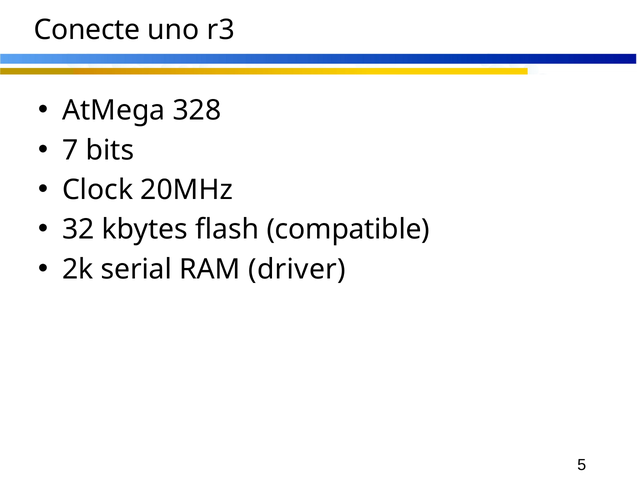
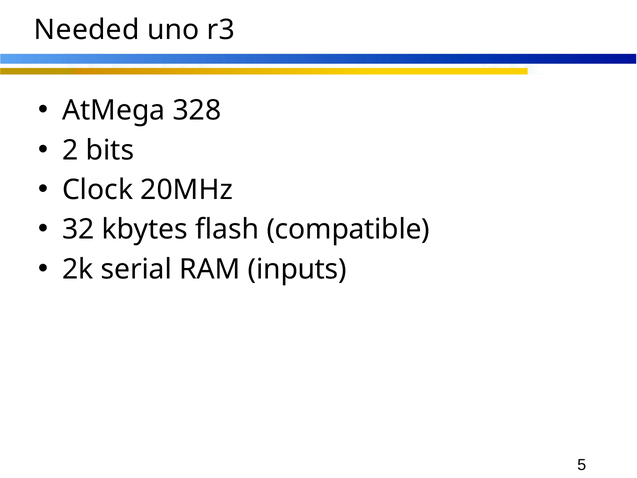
Conecte: Conecte -> Needed
7: 7 -> 2
driver: driver -> inputs
